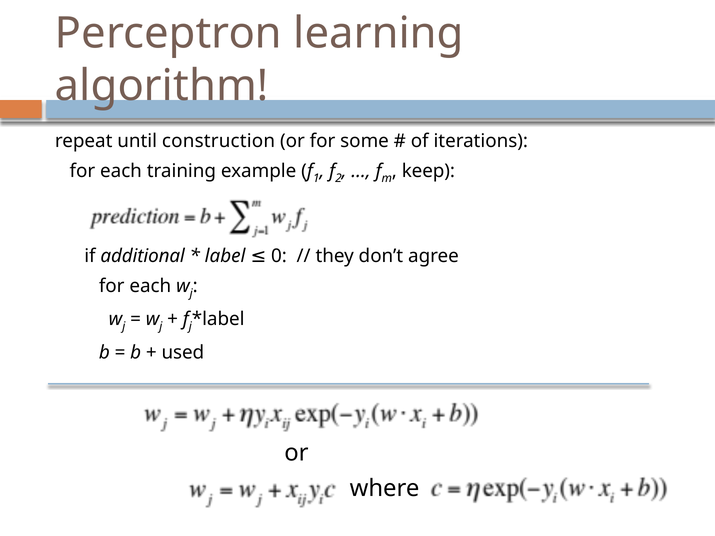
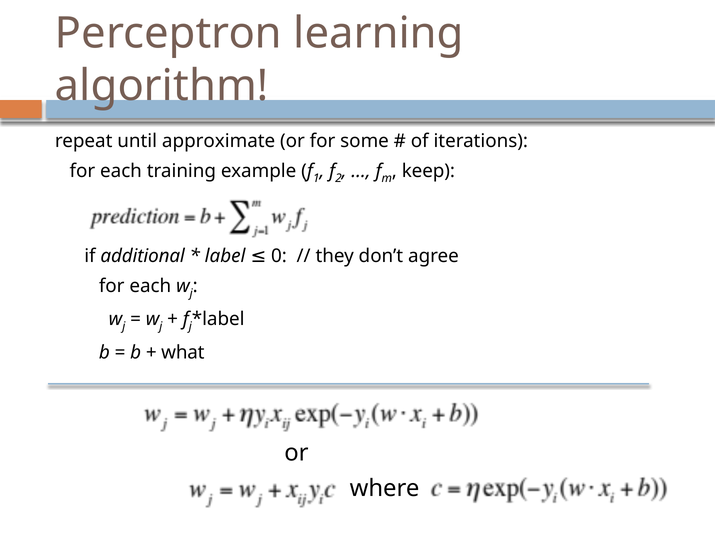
construction: construction -> approximate
used: used -> what
